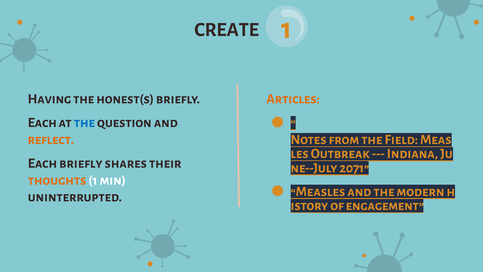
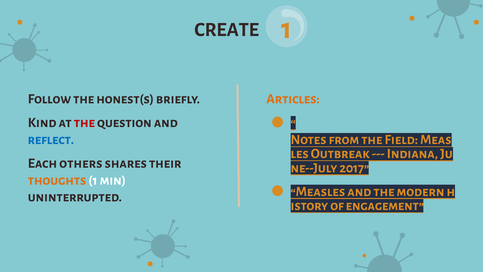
Having: Having -> Follow
Each at (42, 122): Each -> Kind
the at (84, 122) colour: blue -> red
reflect colour: orange -> blue
Each briefly: briefly -> others
2071: 2071 -> 2017
